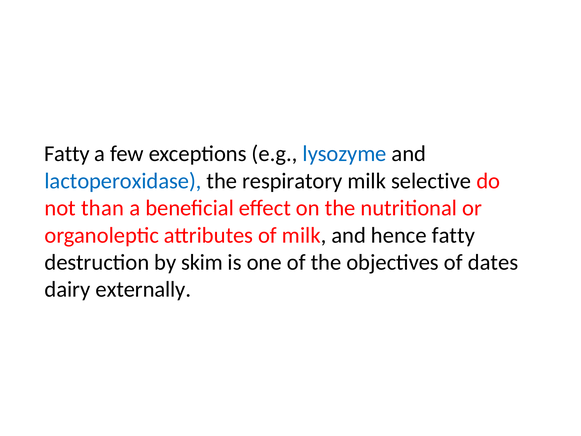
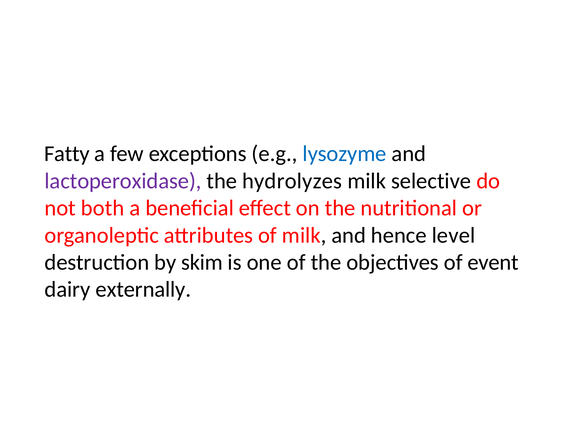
lactoperoxidase colour: blue -> purple
respiratory: respiratory -> hydrolyzes
than: than -> both
hence fatty: fatty -> level
dates: dates -> event
